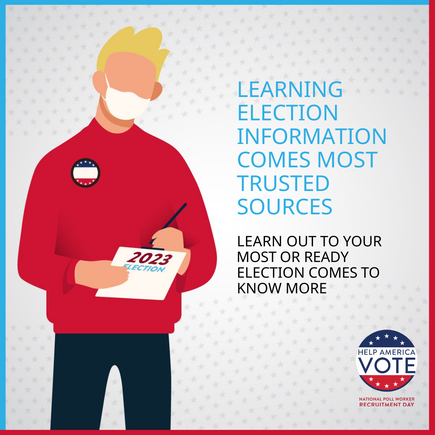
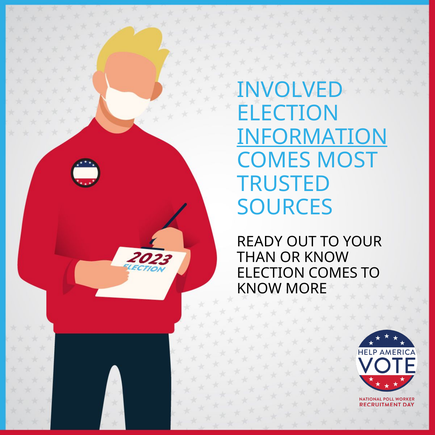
LEARNING: LEARNING -> INVOLVED
INFORMATION underline: none -> present
LEARN: LEARN -> READY
MOST at (257, 257): MOST -> THAN
OR READY: READY -> KNOW
